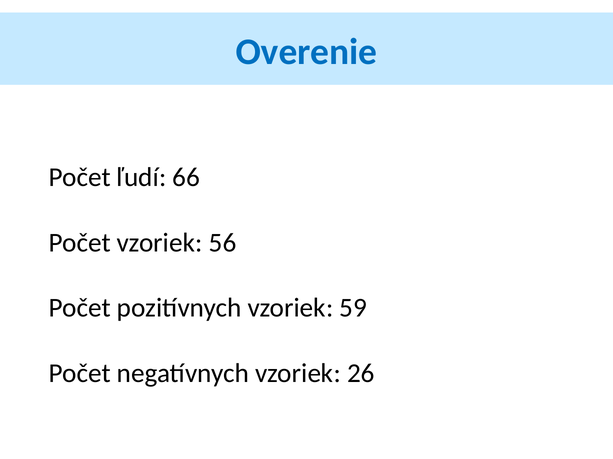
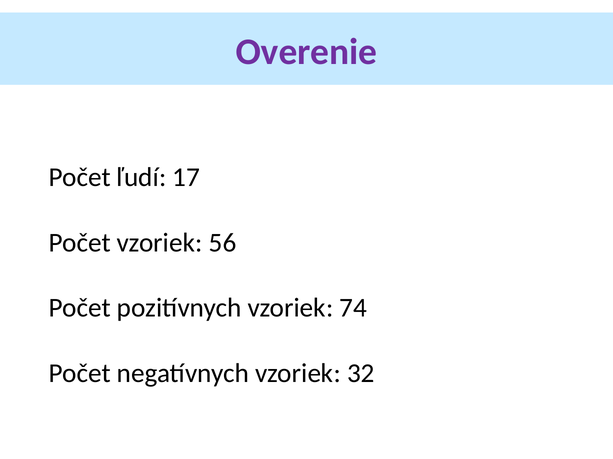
Overenie colour: blue -> purple
66: 66 -> 17
59: 59 -> 74
26: 26 -> 32
